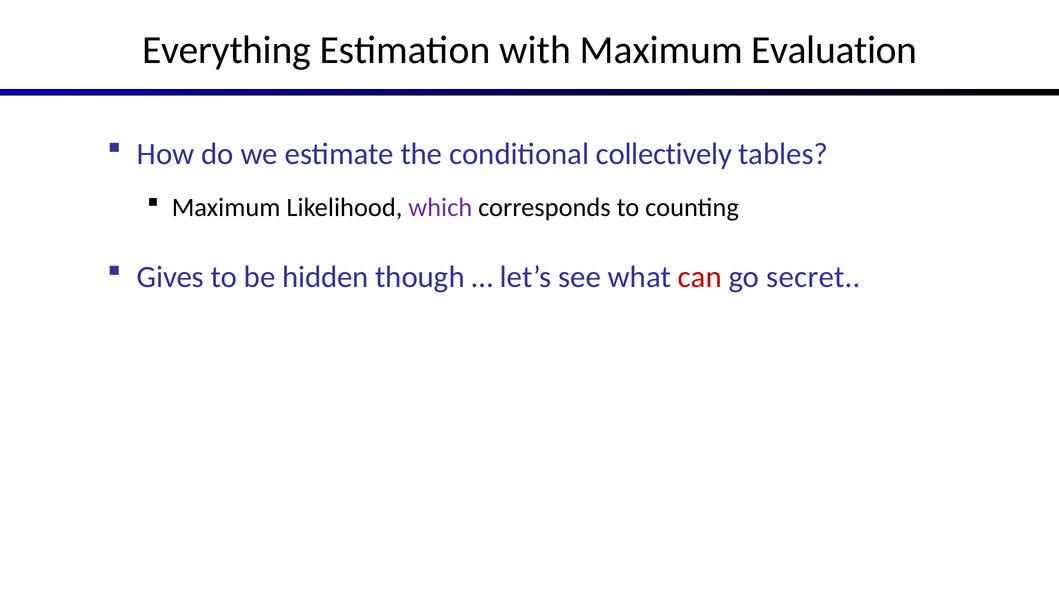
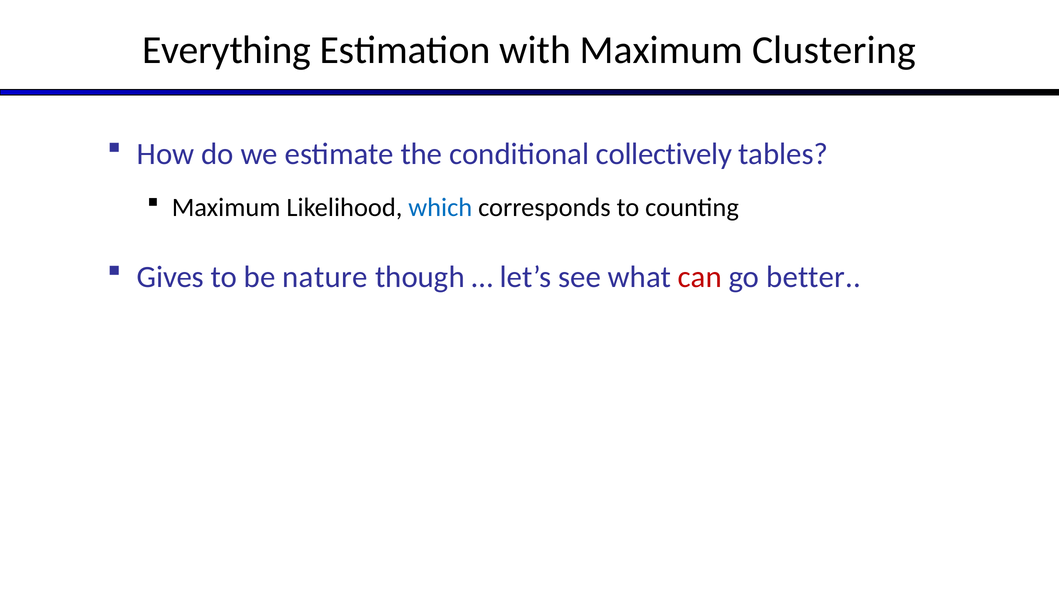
Evaluation: Evaluation -> Clustering
which colour: purple -> blue
hidden: hidden -> nature
secret: secret -> better
